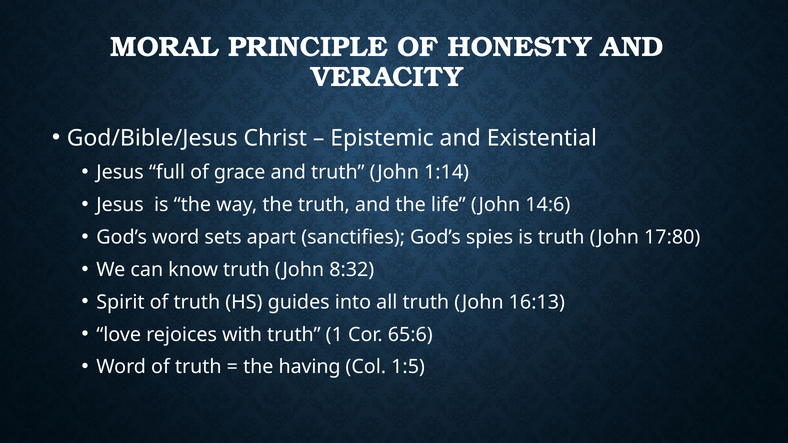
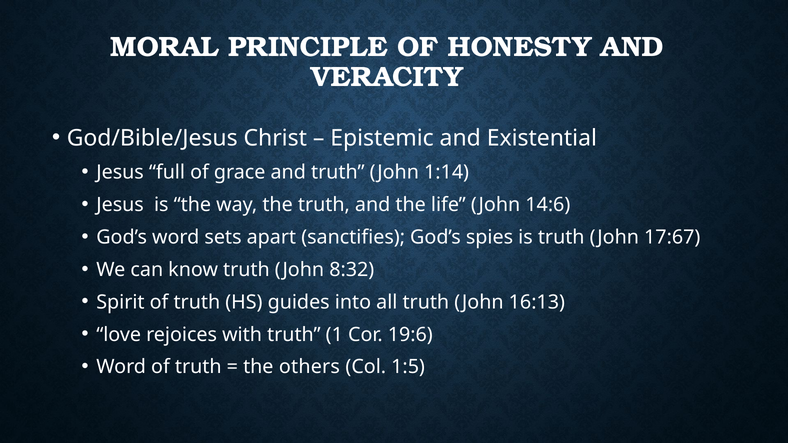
17:80: 17:80 -> 17:67
65:6: 65:6 -> 19:6
having: having -> others
